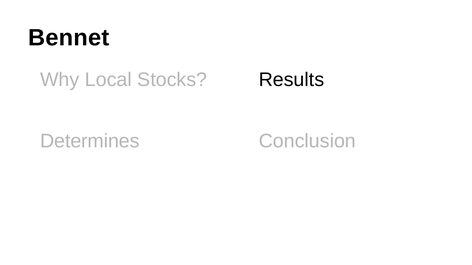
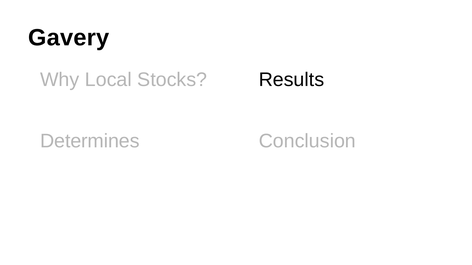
Bennet: Bennet -> Gavery
